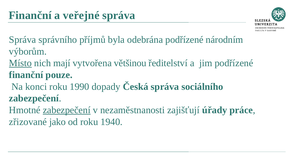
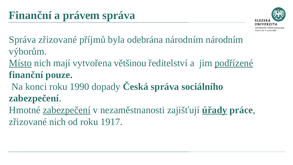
veřejné: veřejné -> právem
Správa správního: správního -> zřizované
odebrána podřízené: podřízené -> národním
podřízené at (234, 63) underline: none -> present
úřady underline: none -> present
zřizované jako: jako -> nich
1940: 1940 -> 1917
